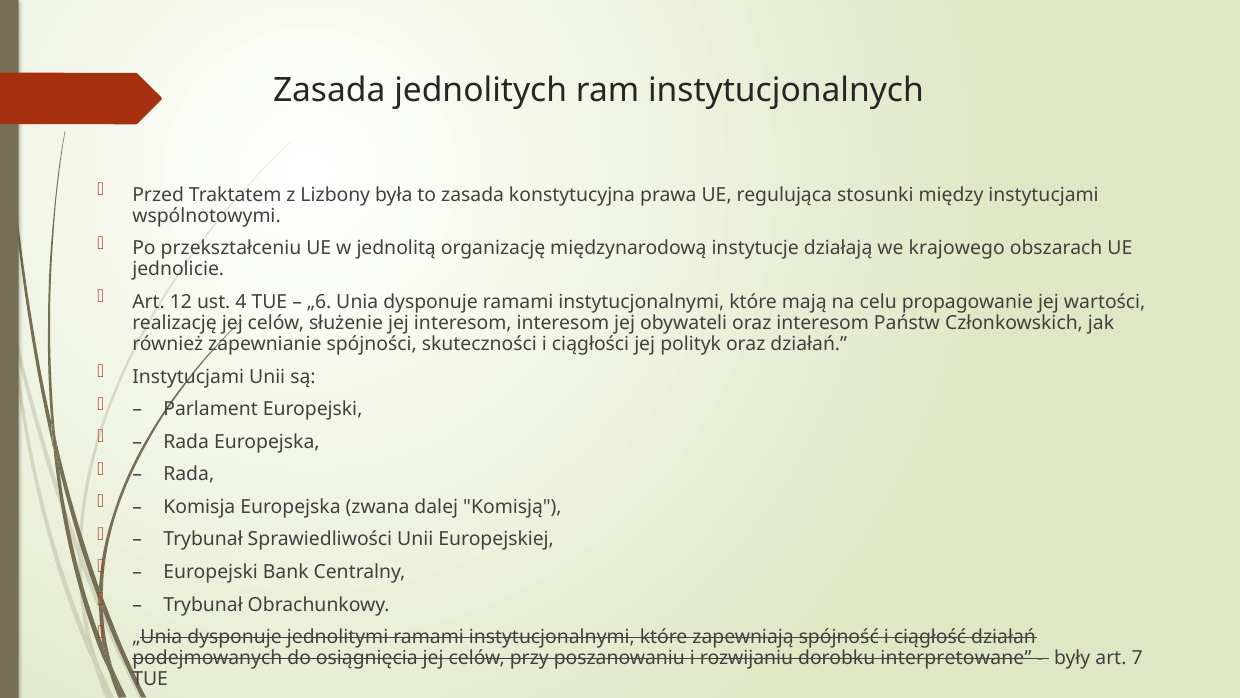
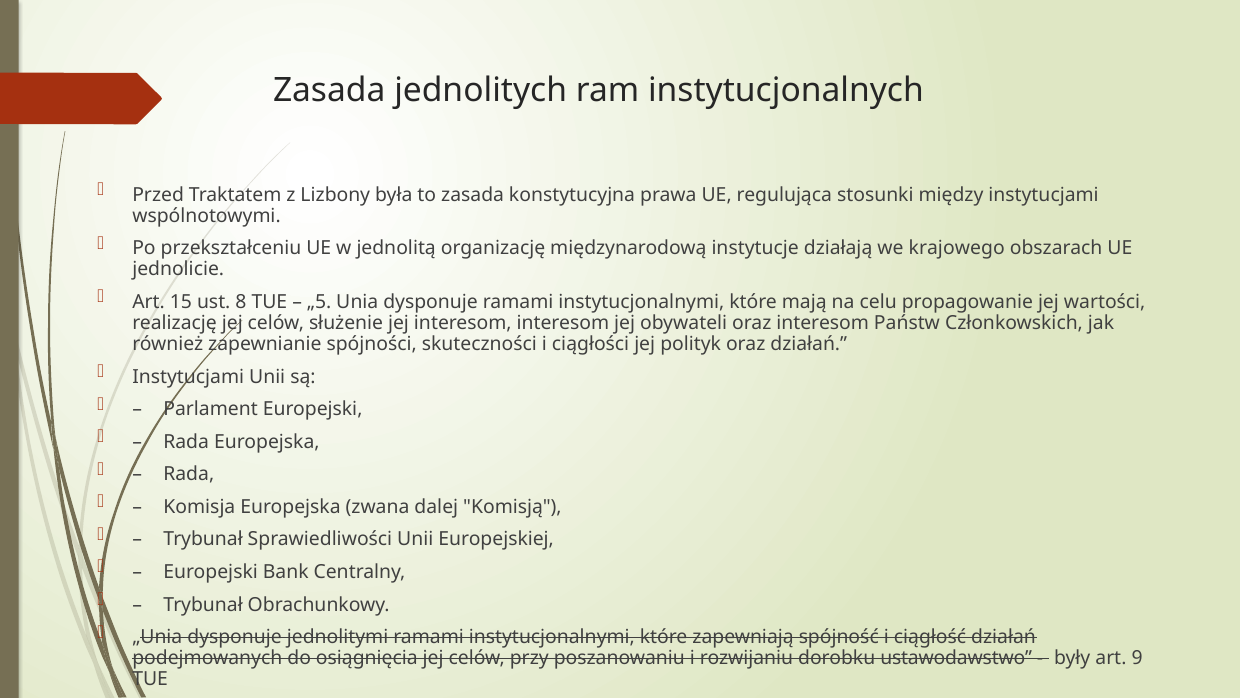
12: 12 -> 15
4: 4 -> 8
„6: „6 -> „5
interpretowane: interpretowane -> ustawodawstwo
7: 7 -> 9
